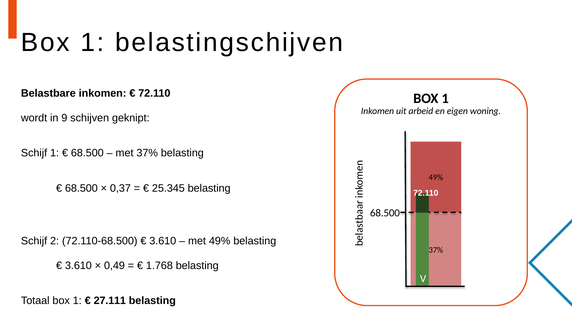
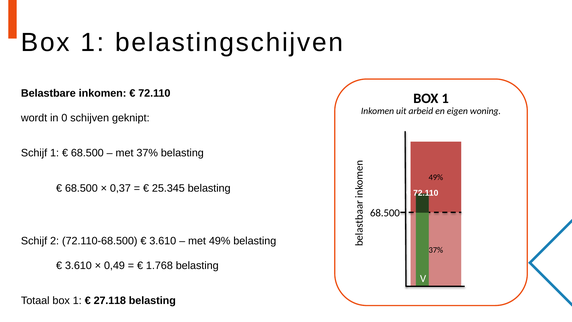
9: 9 -> 0
27.111: 27.111 -> 27.118
